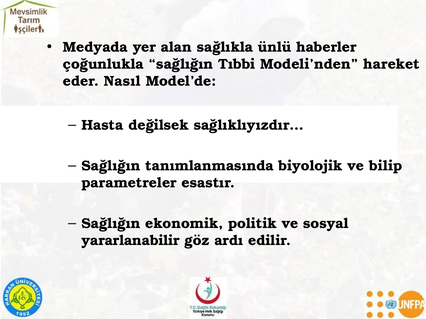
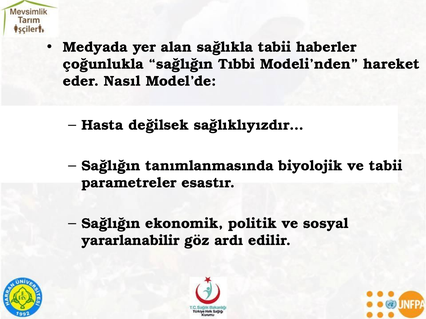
sağlıkla ünlü: ünlü -> tabii
ve bilip: bilip -> tabii
